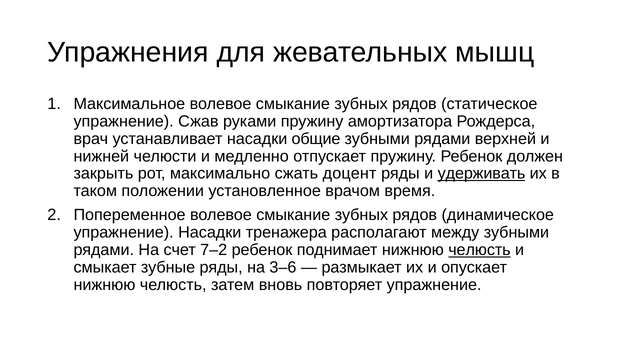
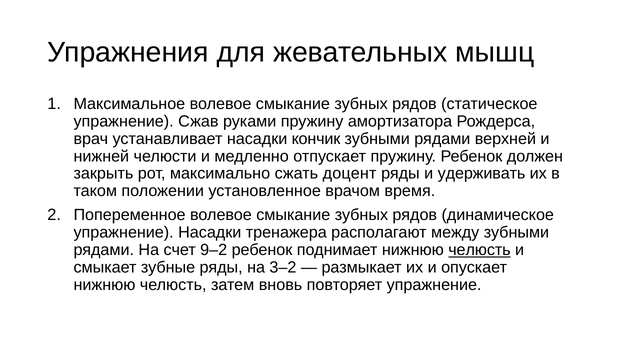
общие: общие -> кончик
удерживать underline: present -> none
7–2: 7–2 -> 9–2
3–6: 3–6 -> 3–2
